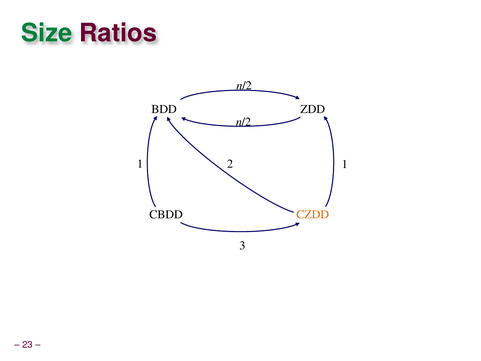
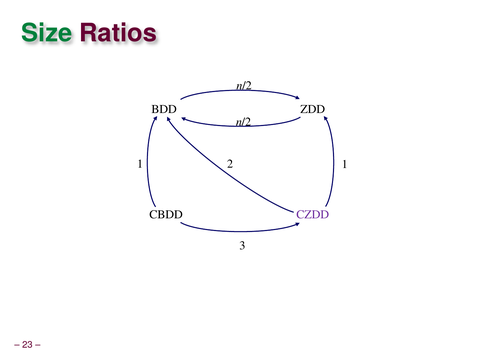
CZDD colour: orange -> purple
